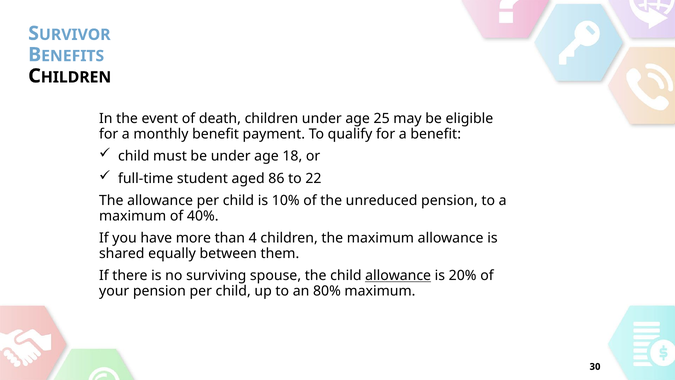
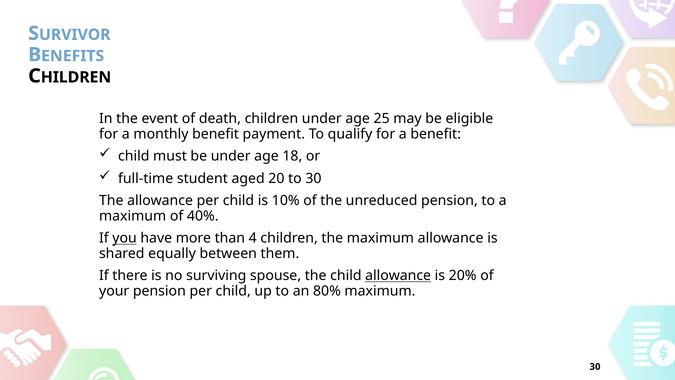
86: 86 -> 20
to 22: 22 -> 30
you underline: none -> present
